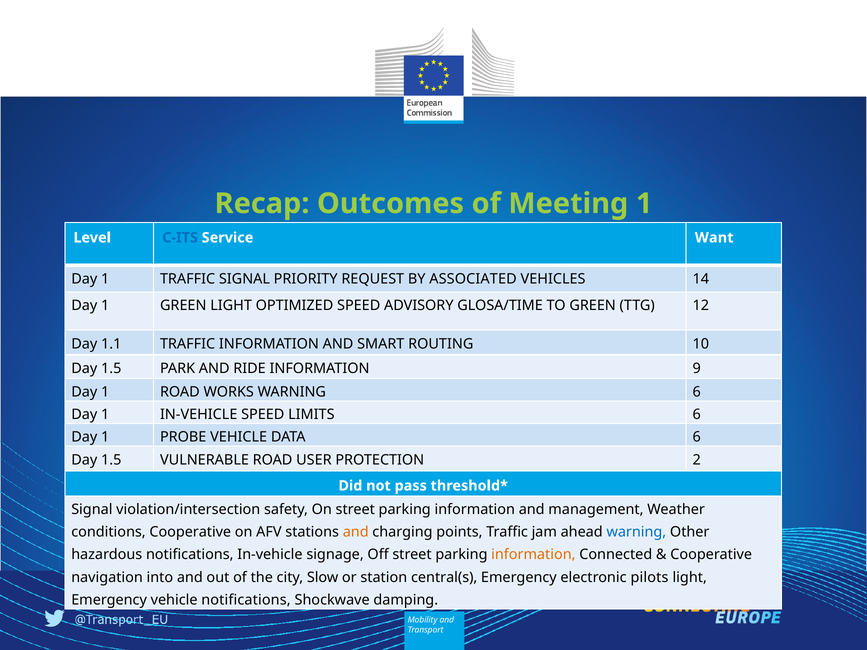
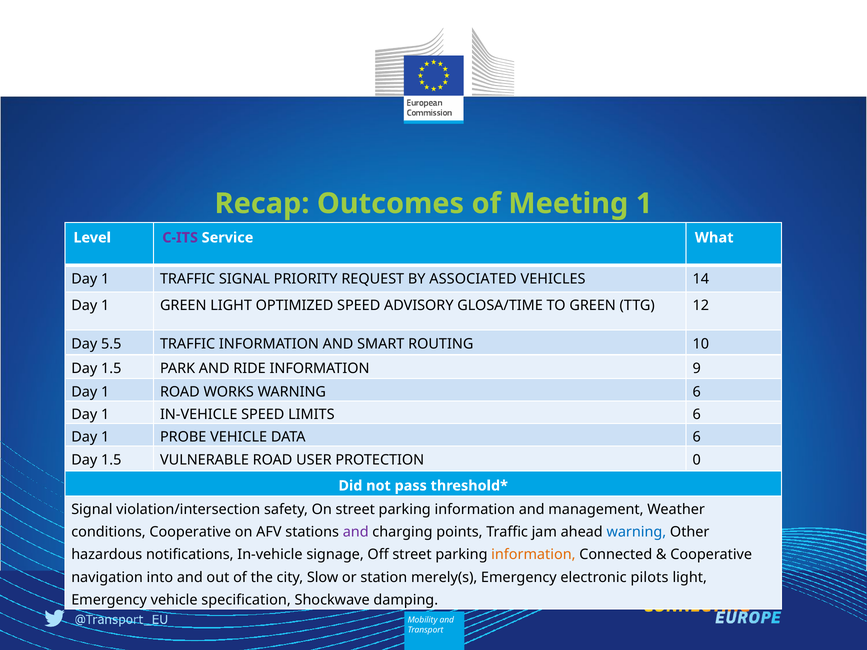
C-ITS colour: blue -> purple
Want: Want -> What
1.1: 1.1 -> 5.5
2: 2 -> 0
and at (356, 532) colour: orange -> purple
central(s: central(s -> merely(s
vehicle notifications: notifications -> specification
